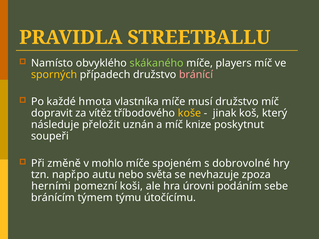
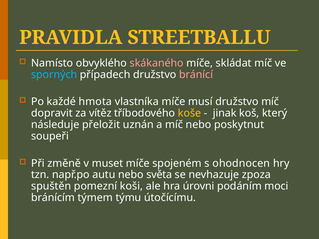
skákaného colour: light green -> pink
players: players -> skládat
sporných colour: yellow -> light blue
míč knize: knize -> nebo
mohlo: mohlo -> muset
dobrovolné: dobrovolné -> ohodnocen
herními: herními -> spuštěn
sebe: sebe -> moci
